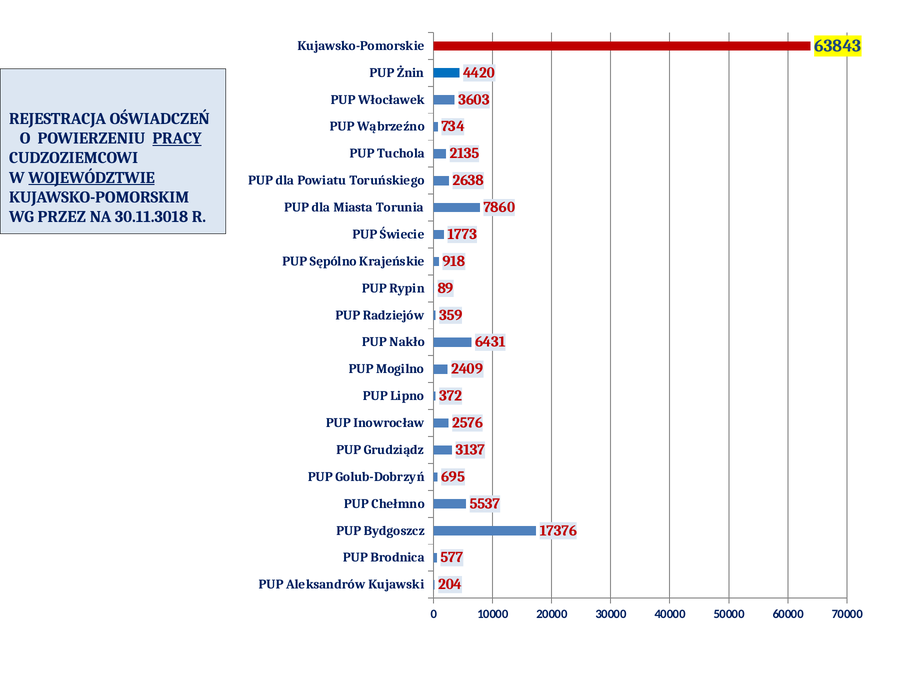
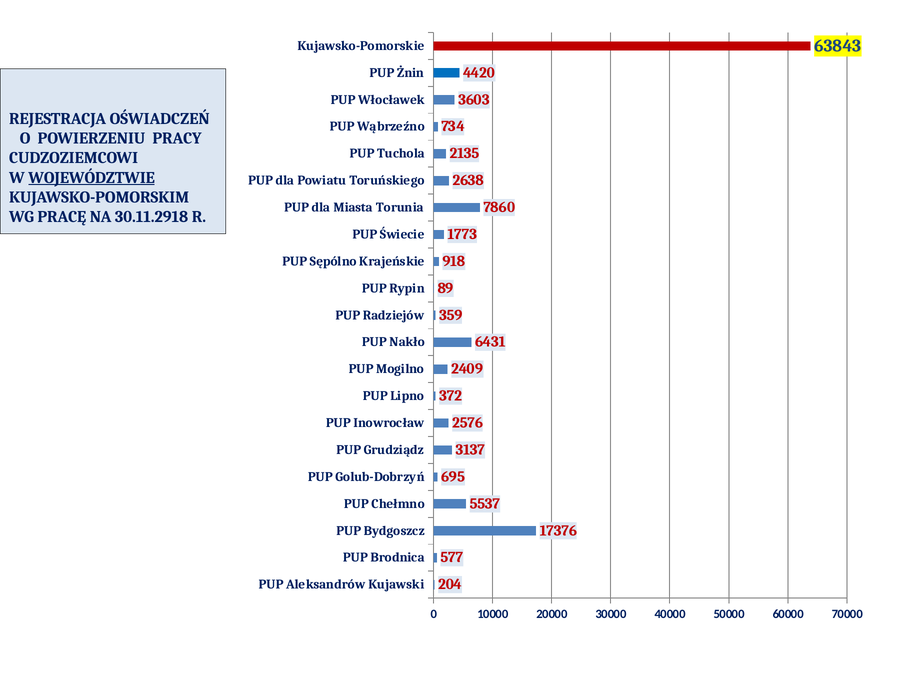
PRACY underline: present -> none
PRZEZ: PRZEZ -> PRACĘ
30.11.3018: 30.11.3018 -> 30.11.2918
